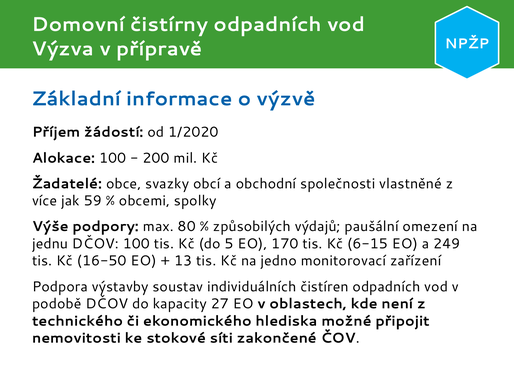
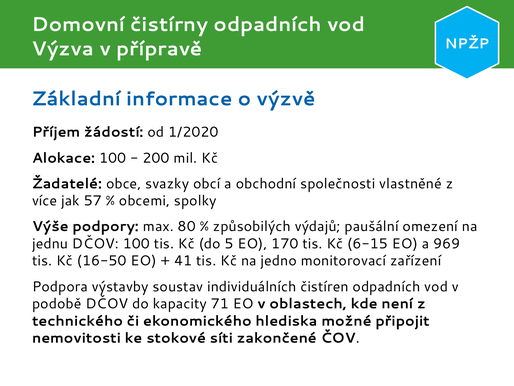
59: 59 -> 57
249: 249 -> 969
13: 13 -> 41
27: 27 -> 71
